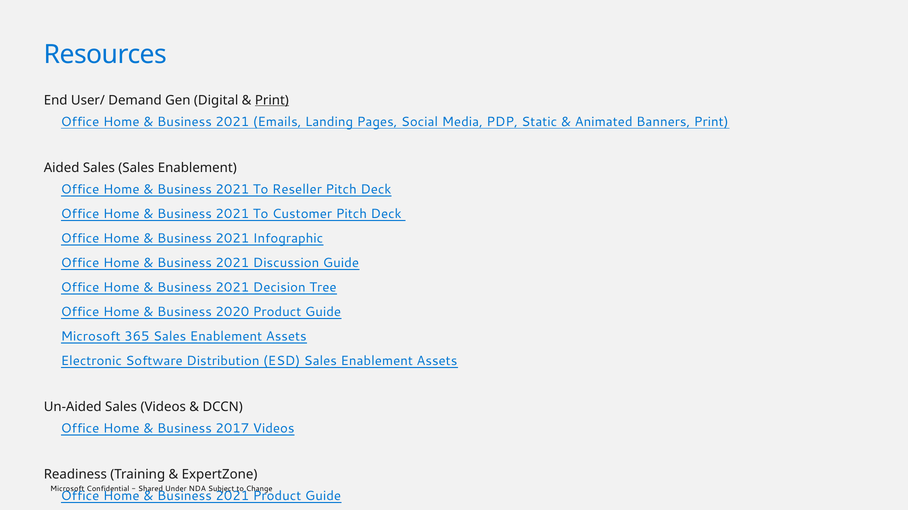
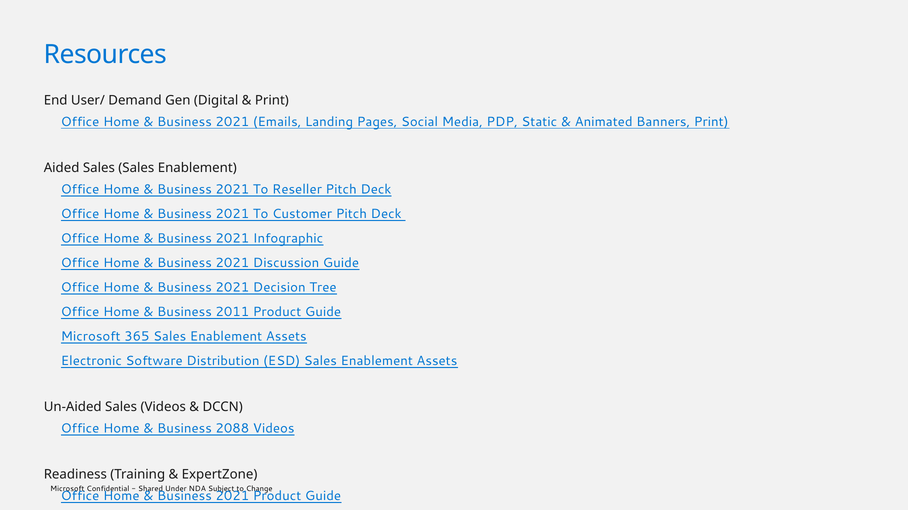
Print at (272, 100) underline: present -> none
2020: 2020 -> 2011
2017: 2017 -> 2088
